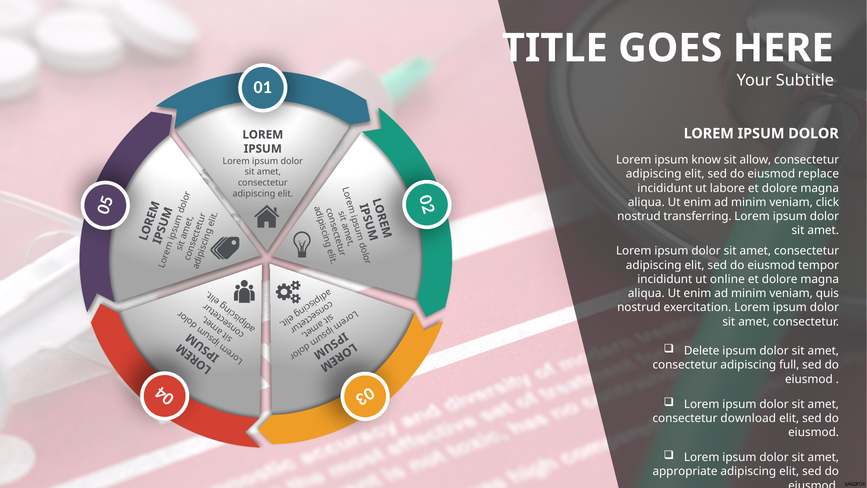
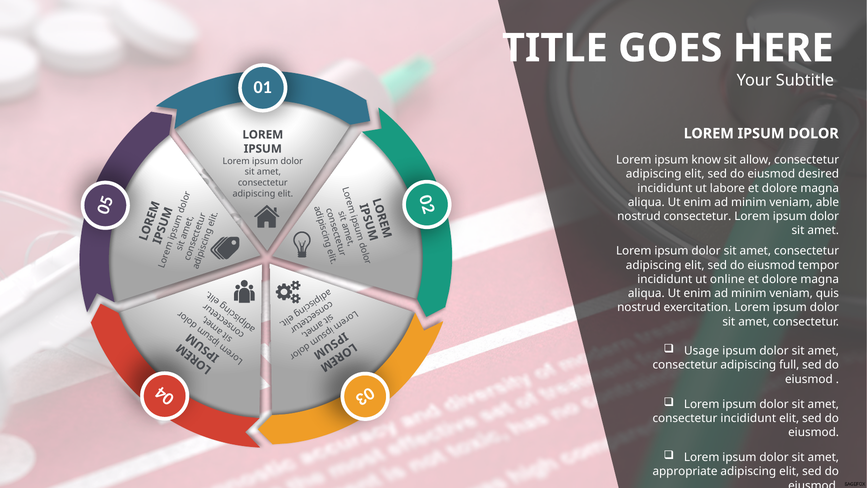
replace: replace -> desired
click: click -> able
nostrud transferring: transferring -> consectetur
Delete: Delete -> Usage
consectetur download: download -> incididunt
